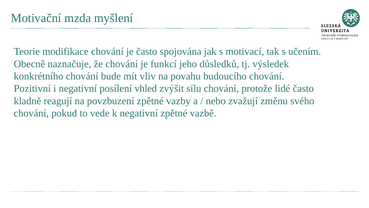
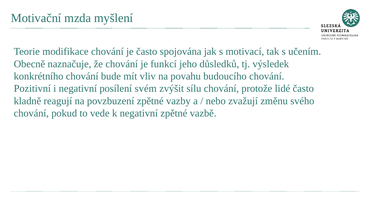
vhled: vhled -> svém
